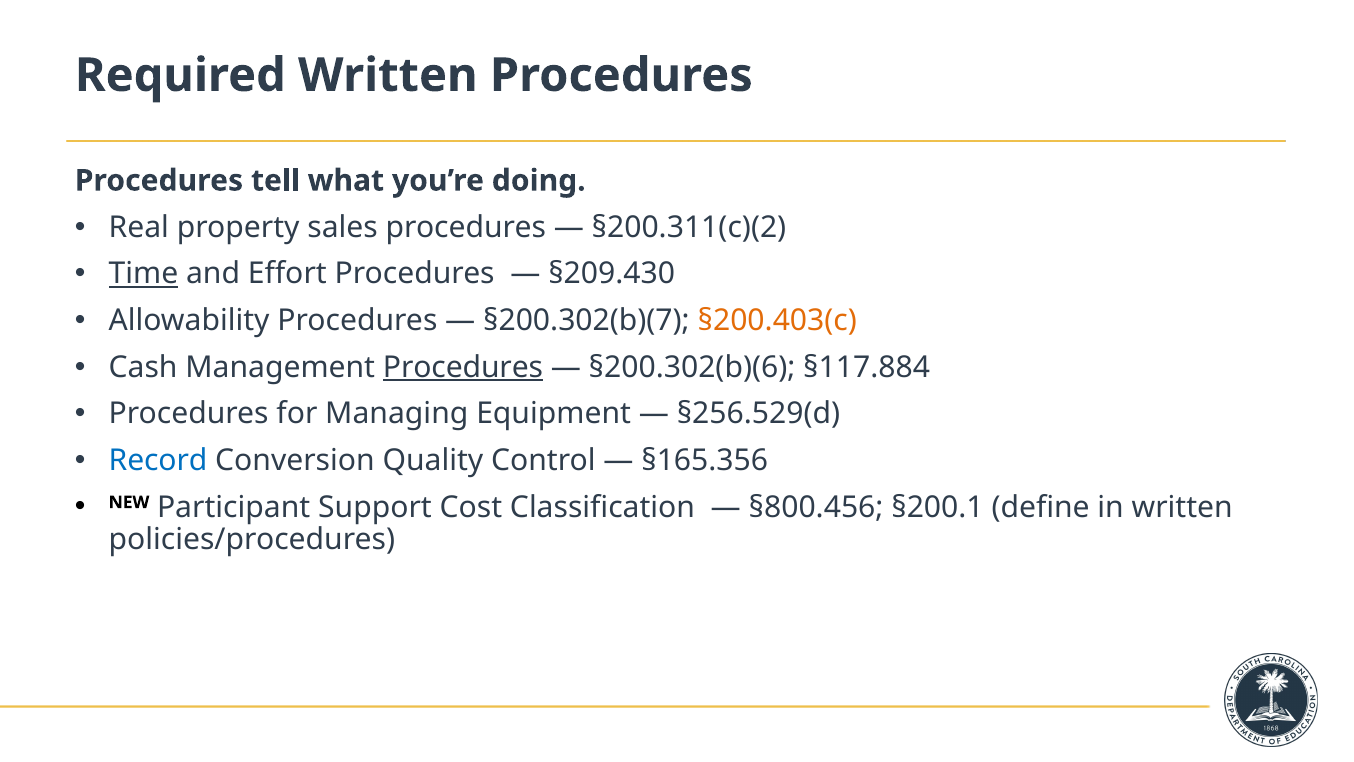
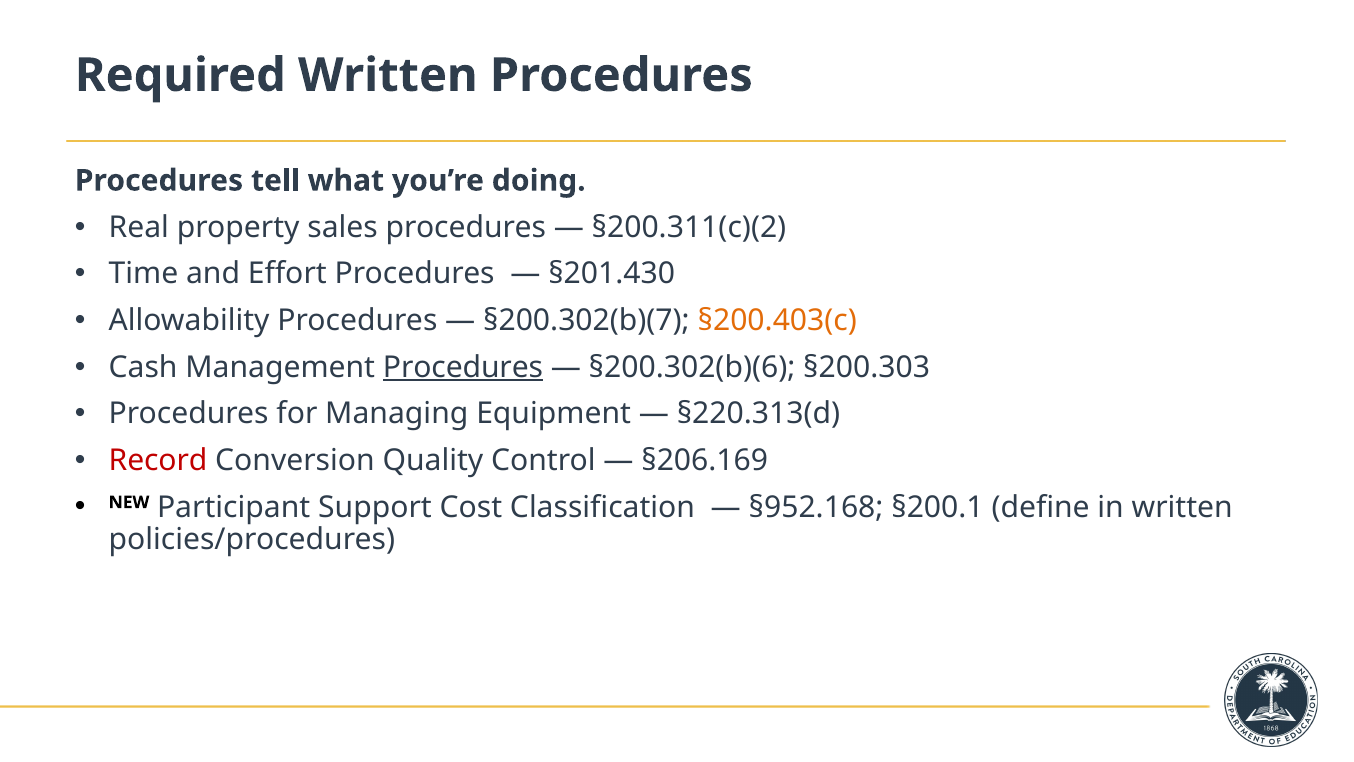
Time underline: present -> none
§209.430: §209.430 -> §201.430
§117.884: §117.884 -> §200.303
§256.529(d: §256.529(d -> §220.313(d
Record colour: blue -> red
§165.356: §165.356 -> §206.169
§800.456: §800.456 -> §952.168
